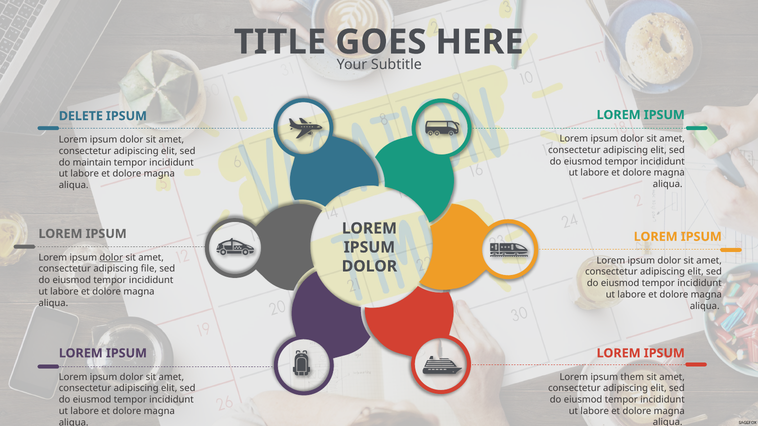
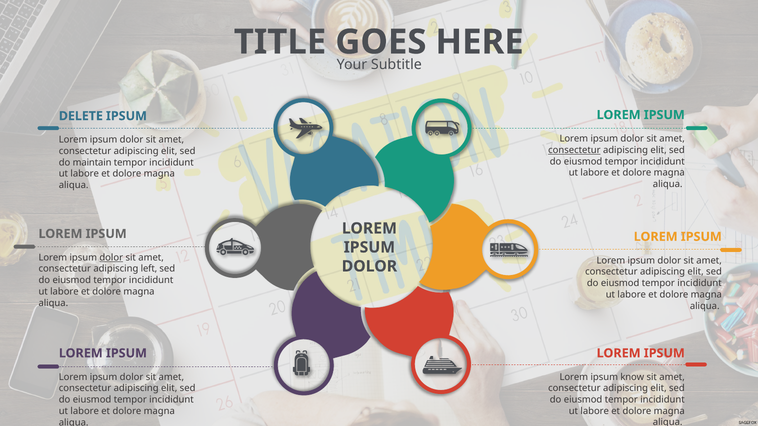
consectetur at (574, 150) underline: none -> present
file: file -> left
them: them -> know
